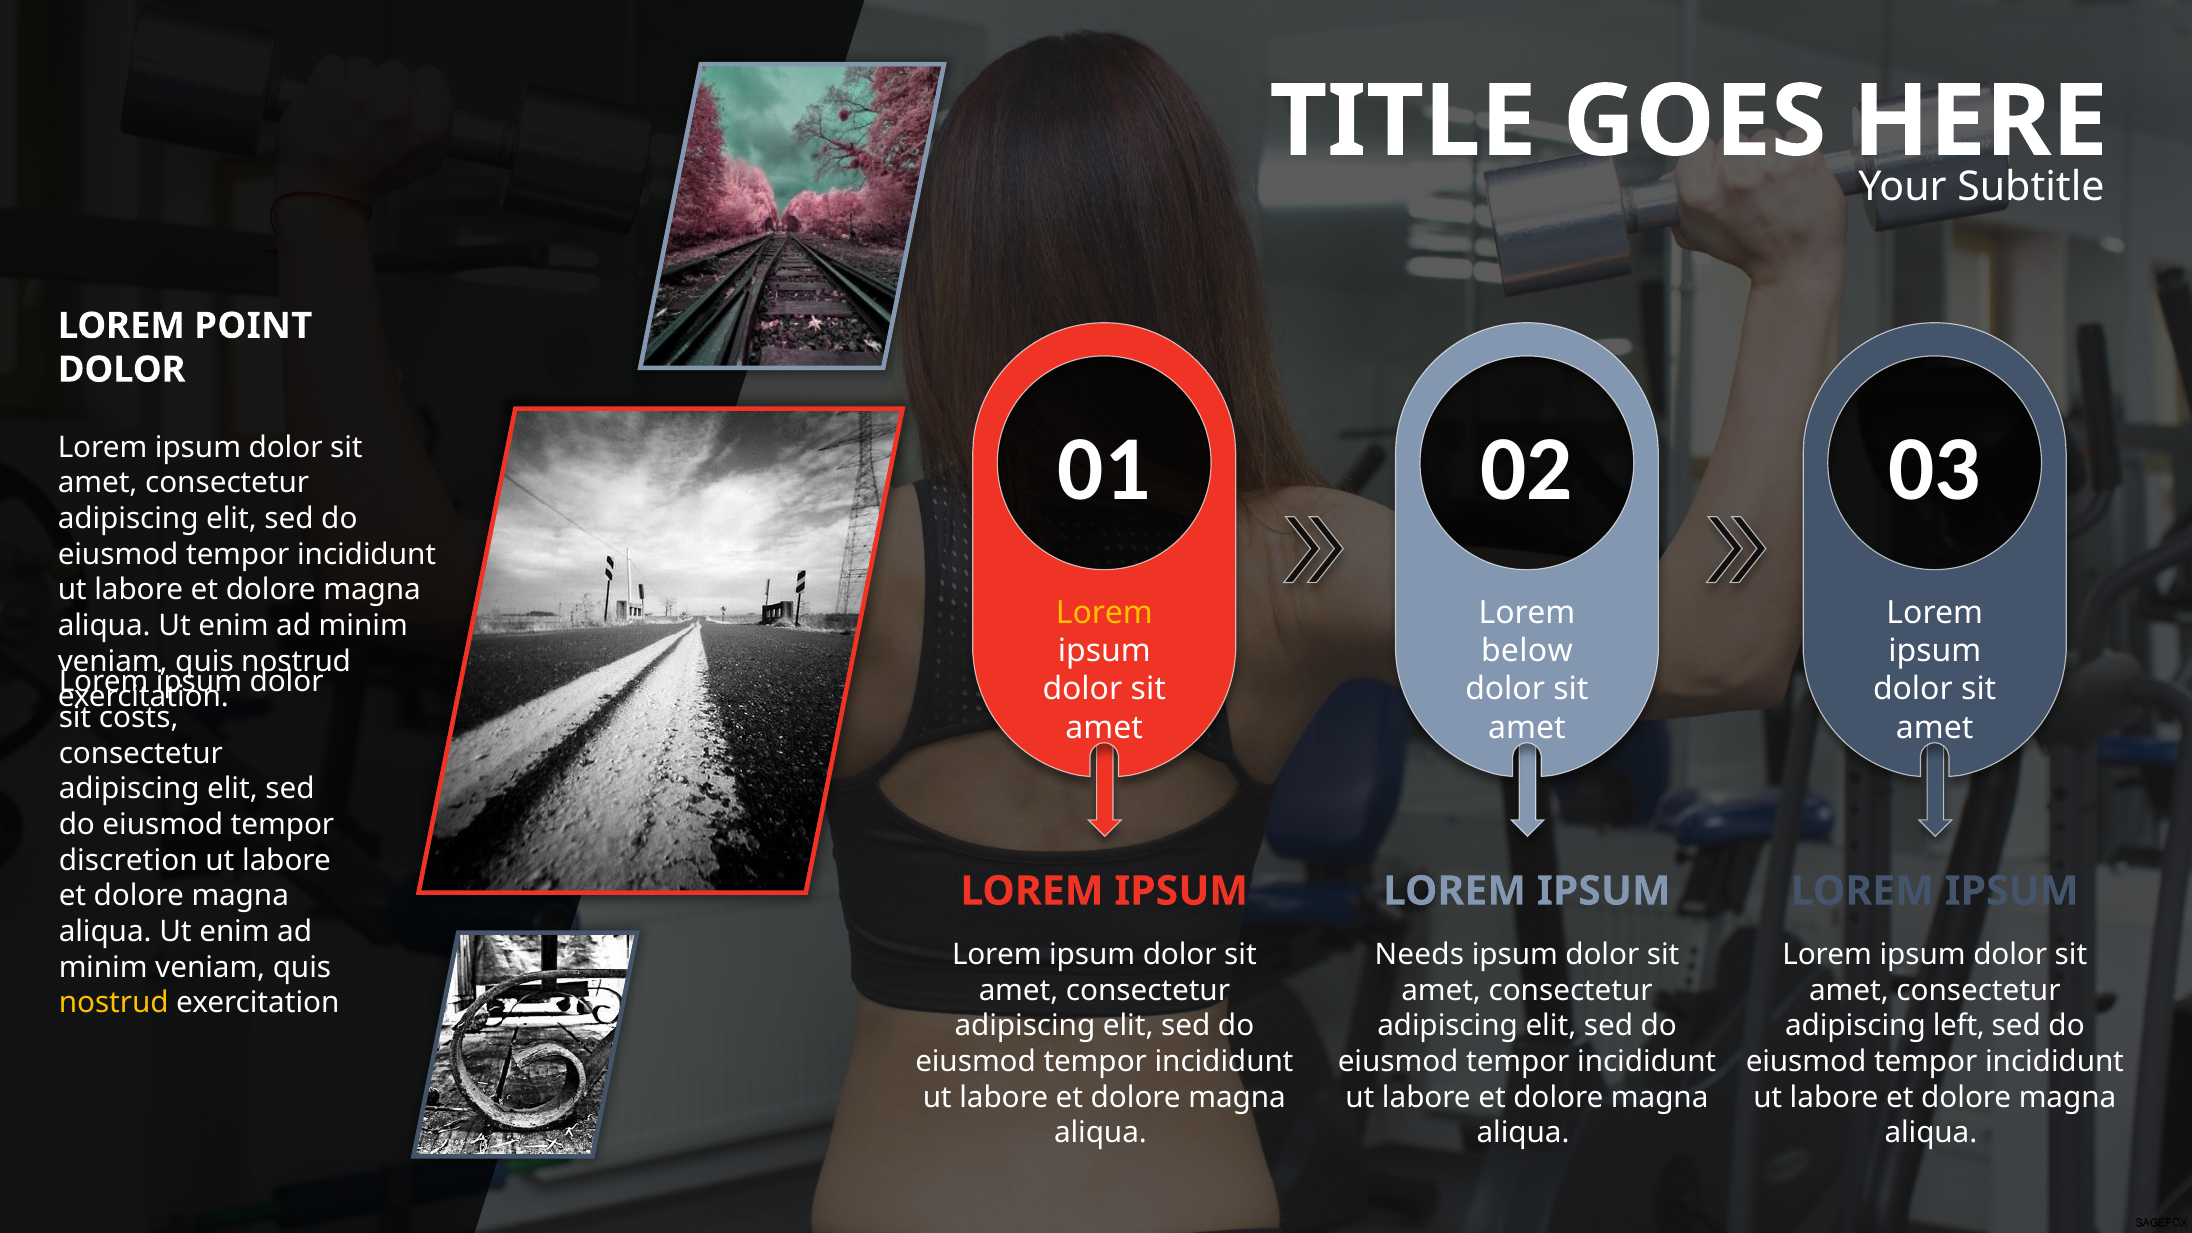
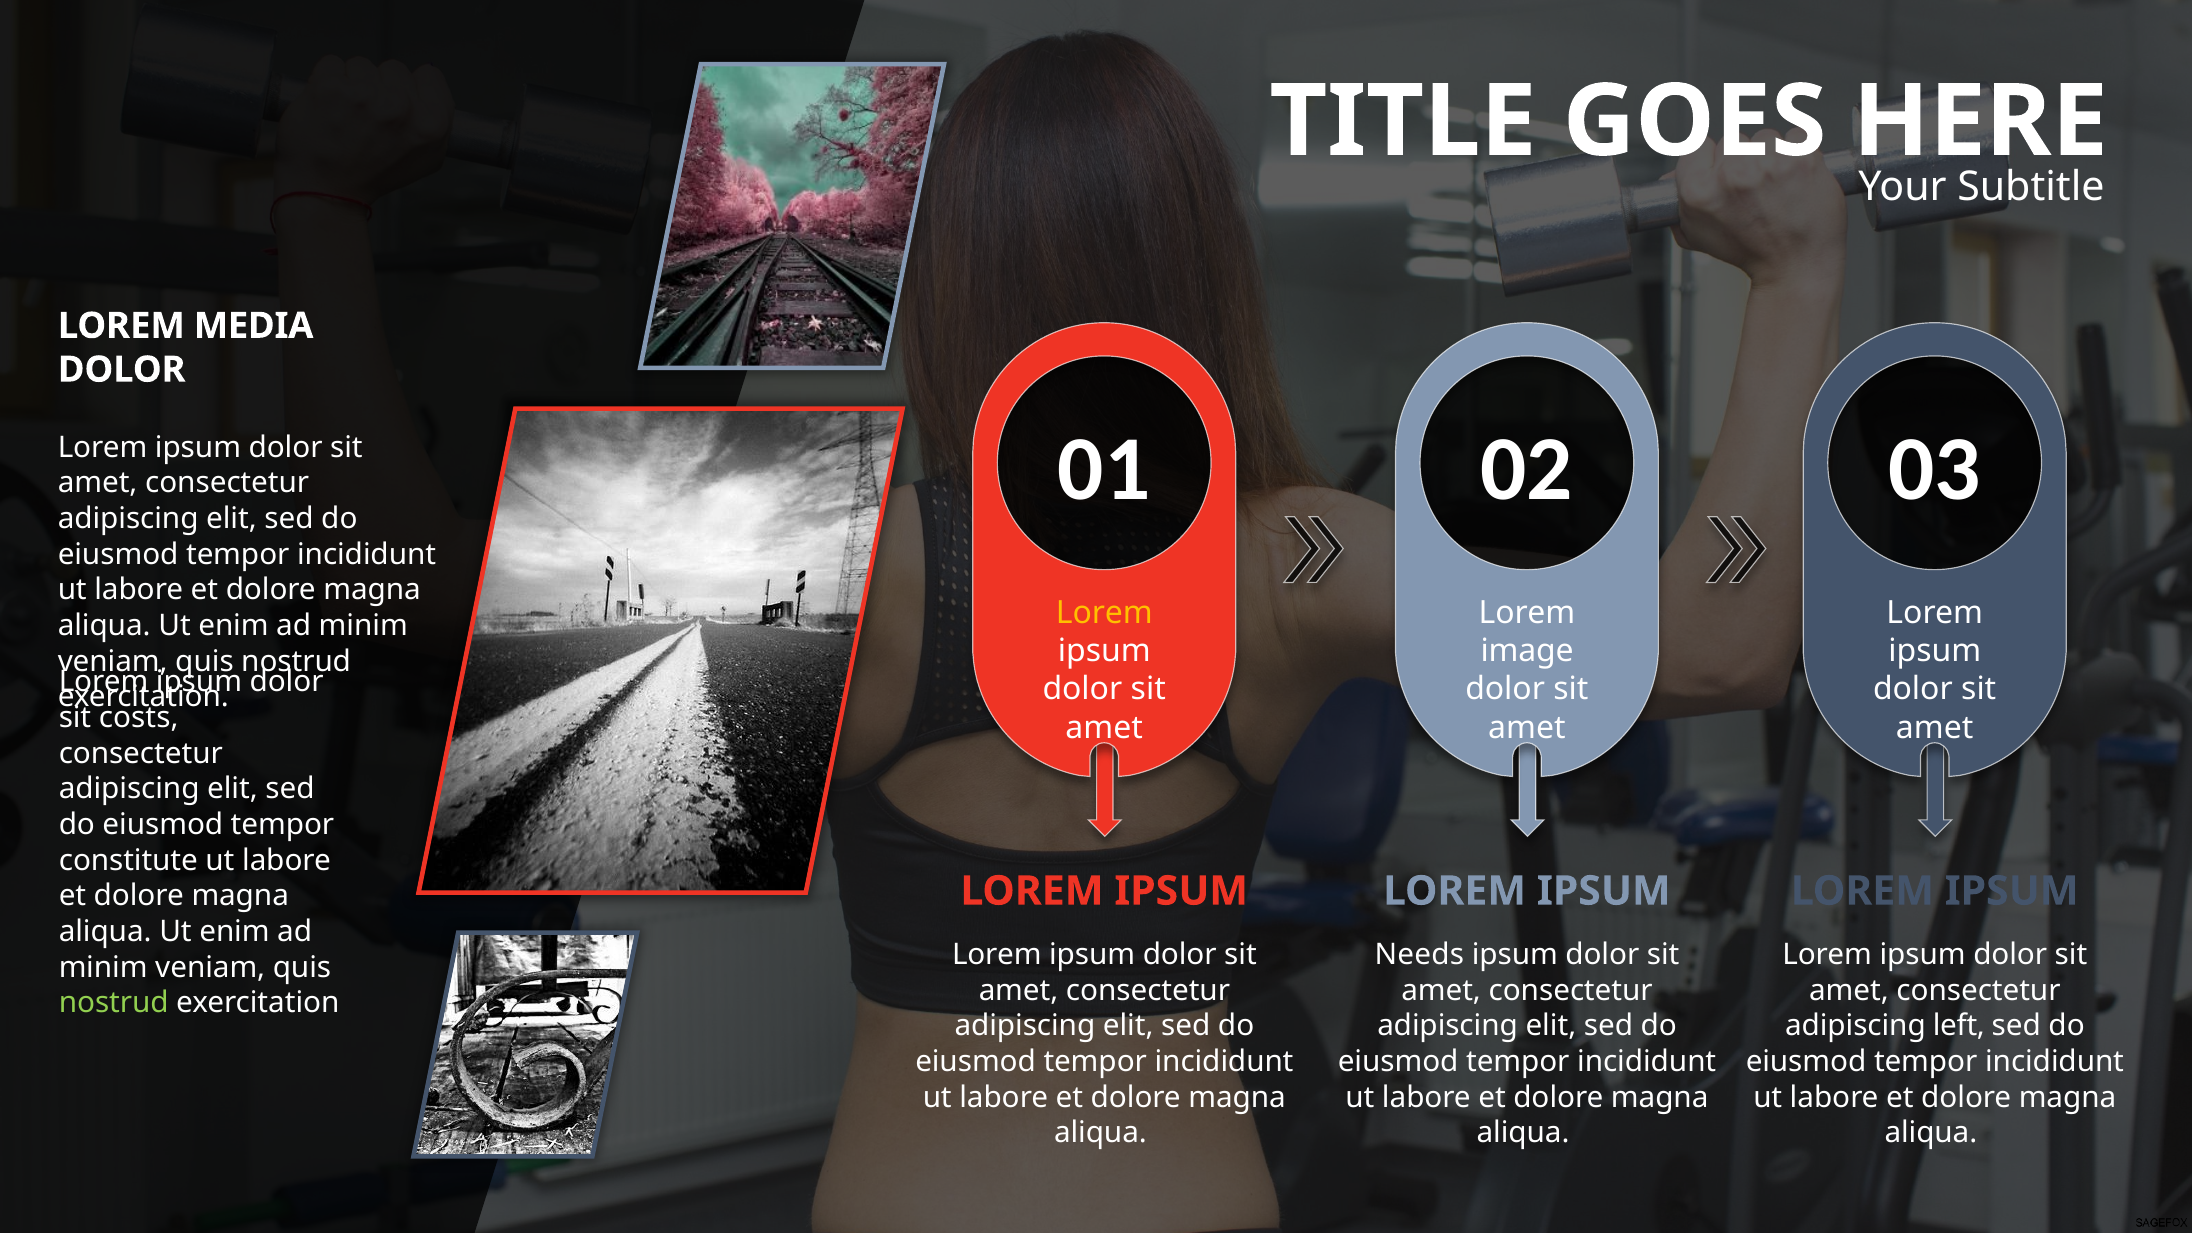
POINT: POINT -> MEDIA
below: below -> image
discretion: discretion -> constitute
nostrud at (114, 1003) colour: yellow -> light green
